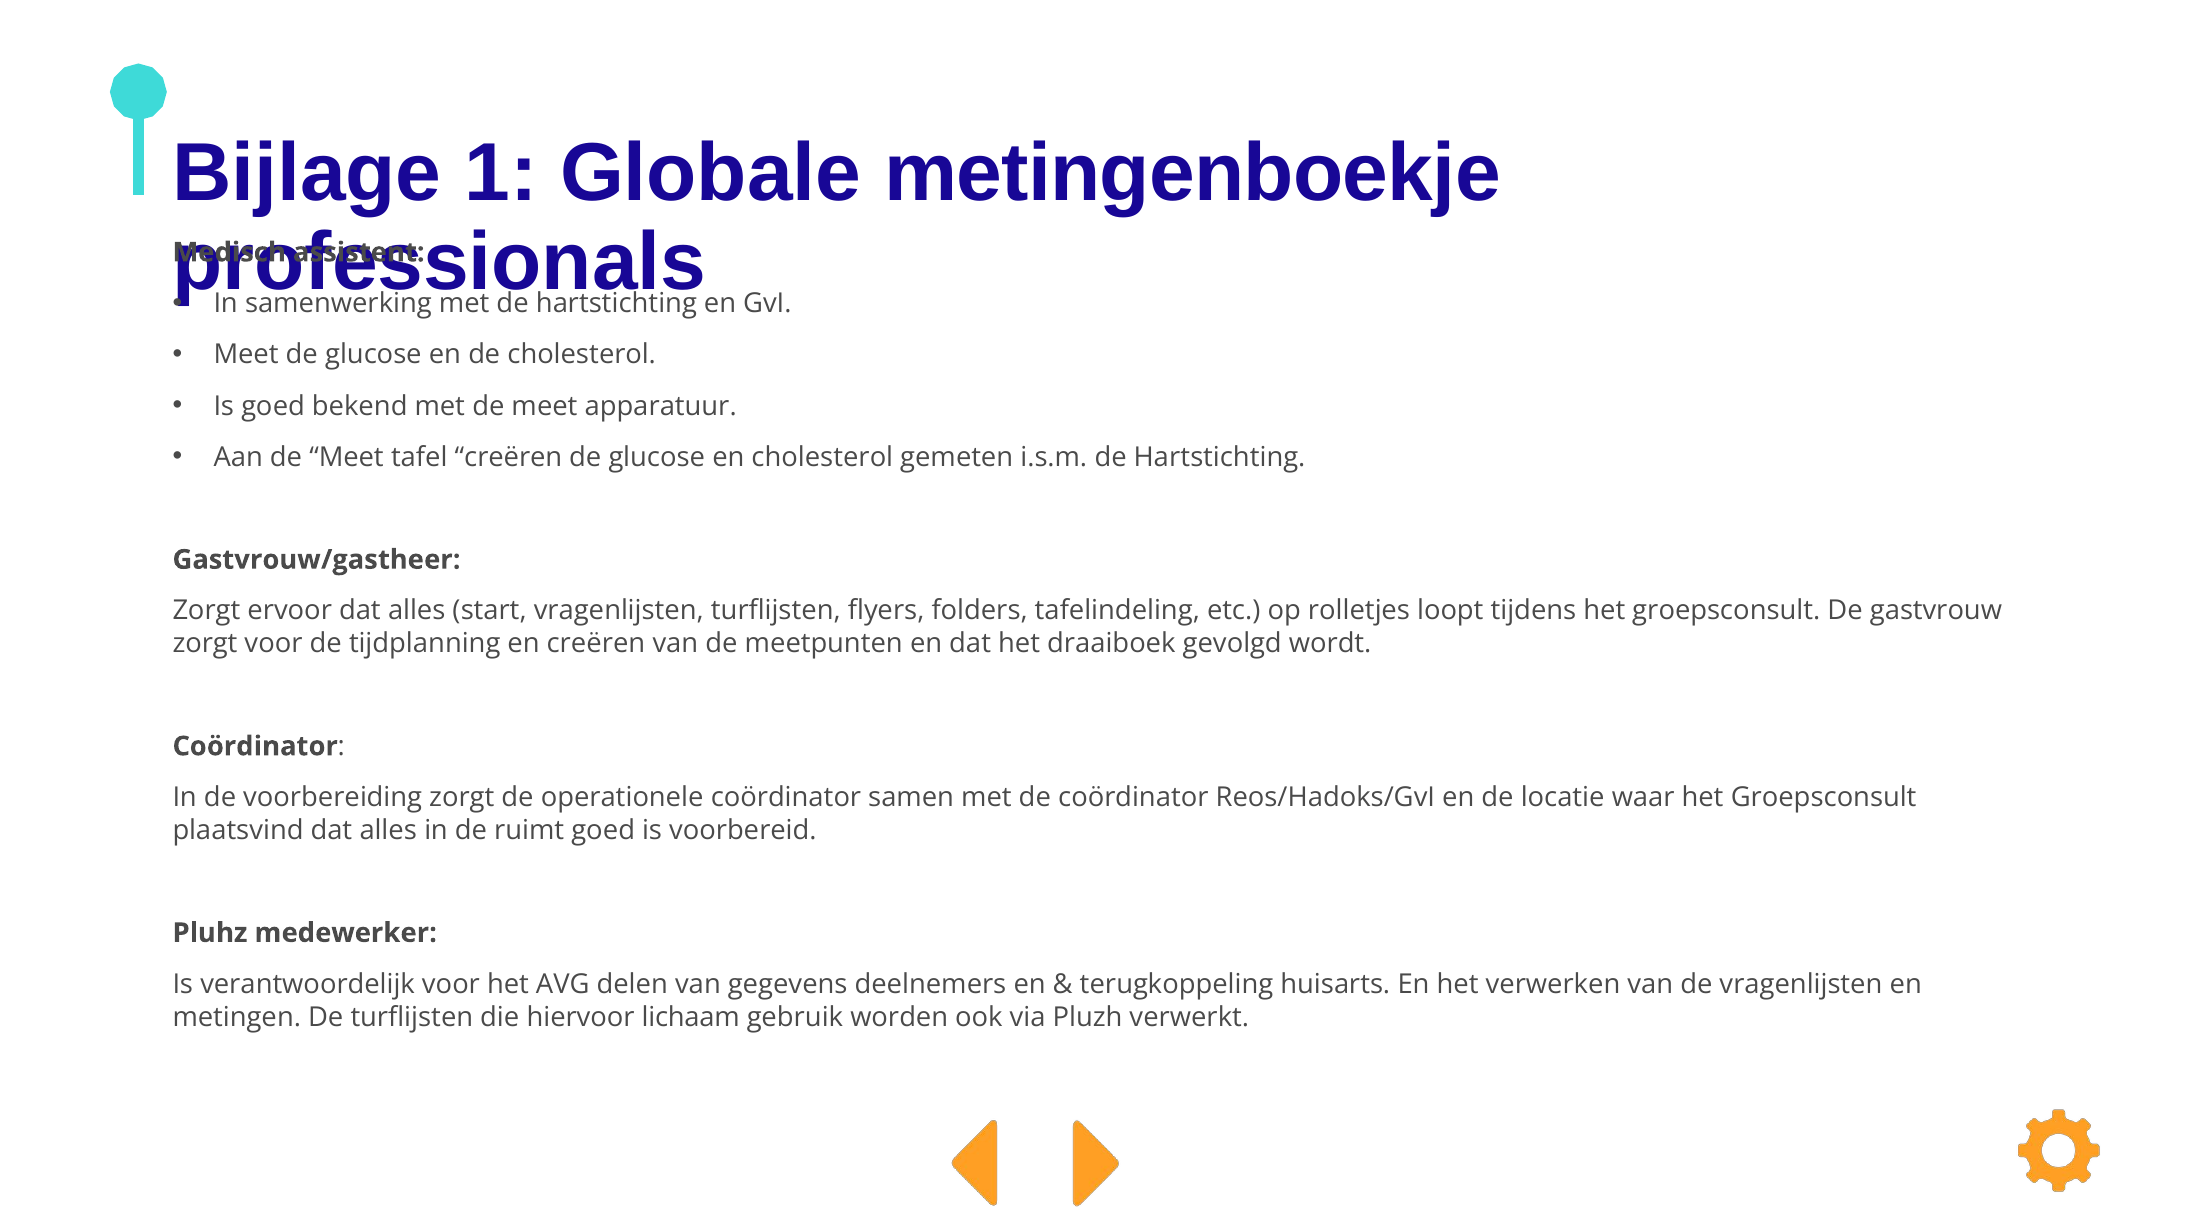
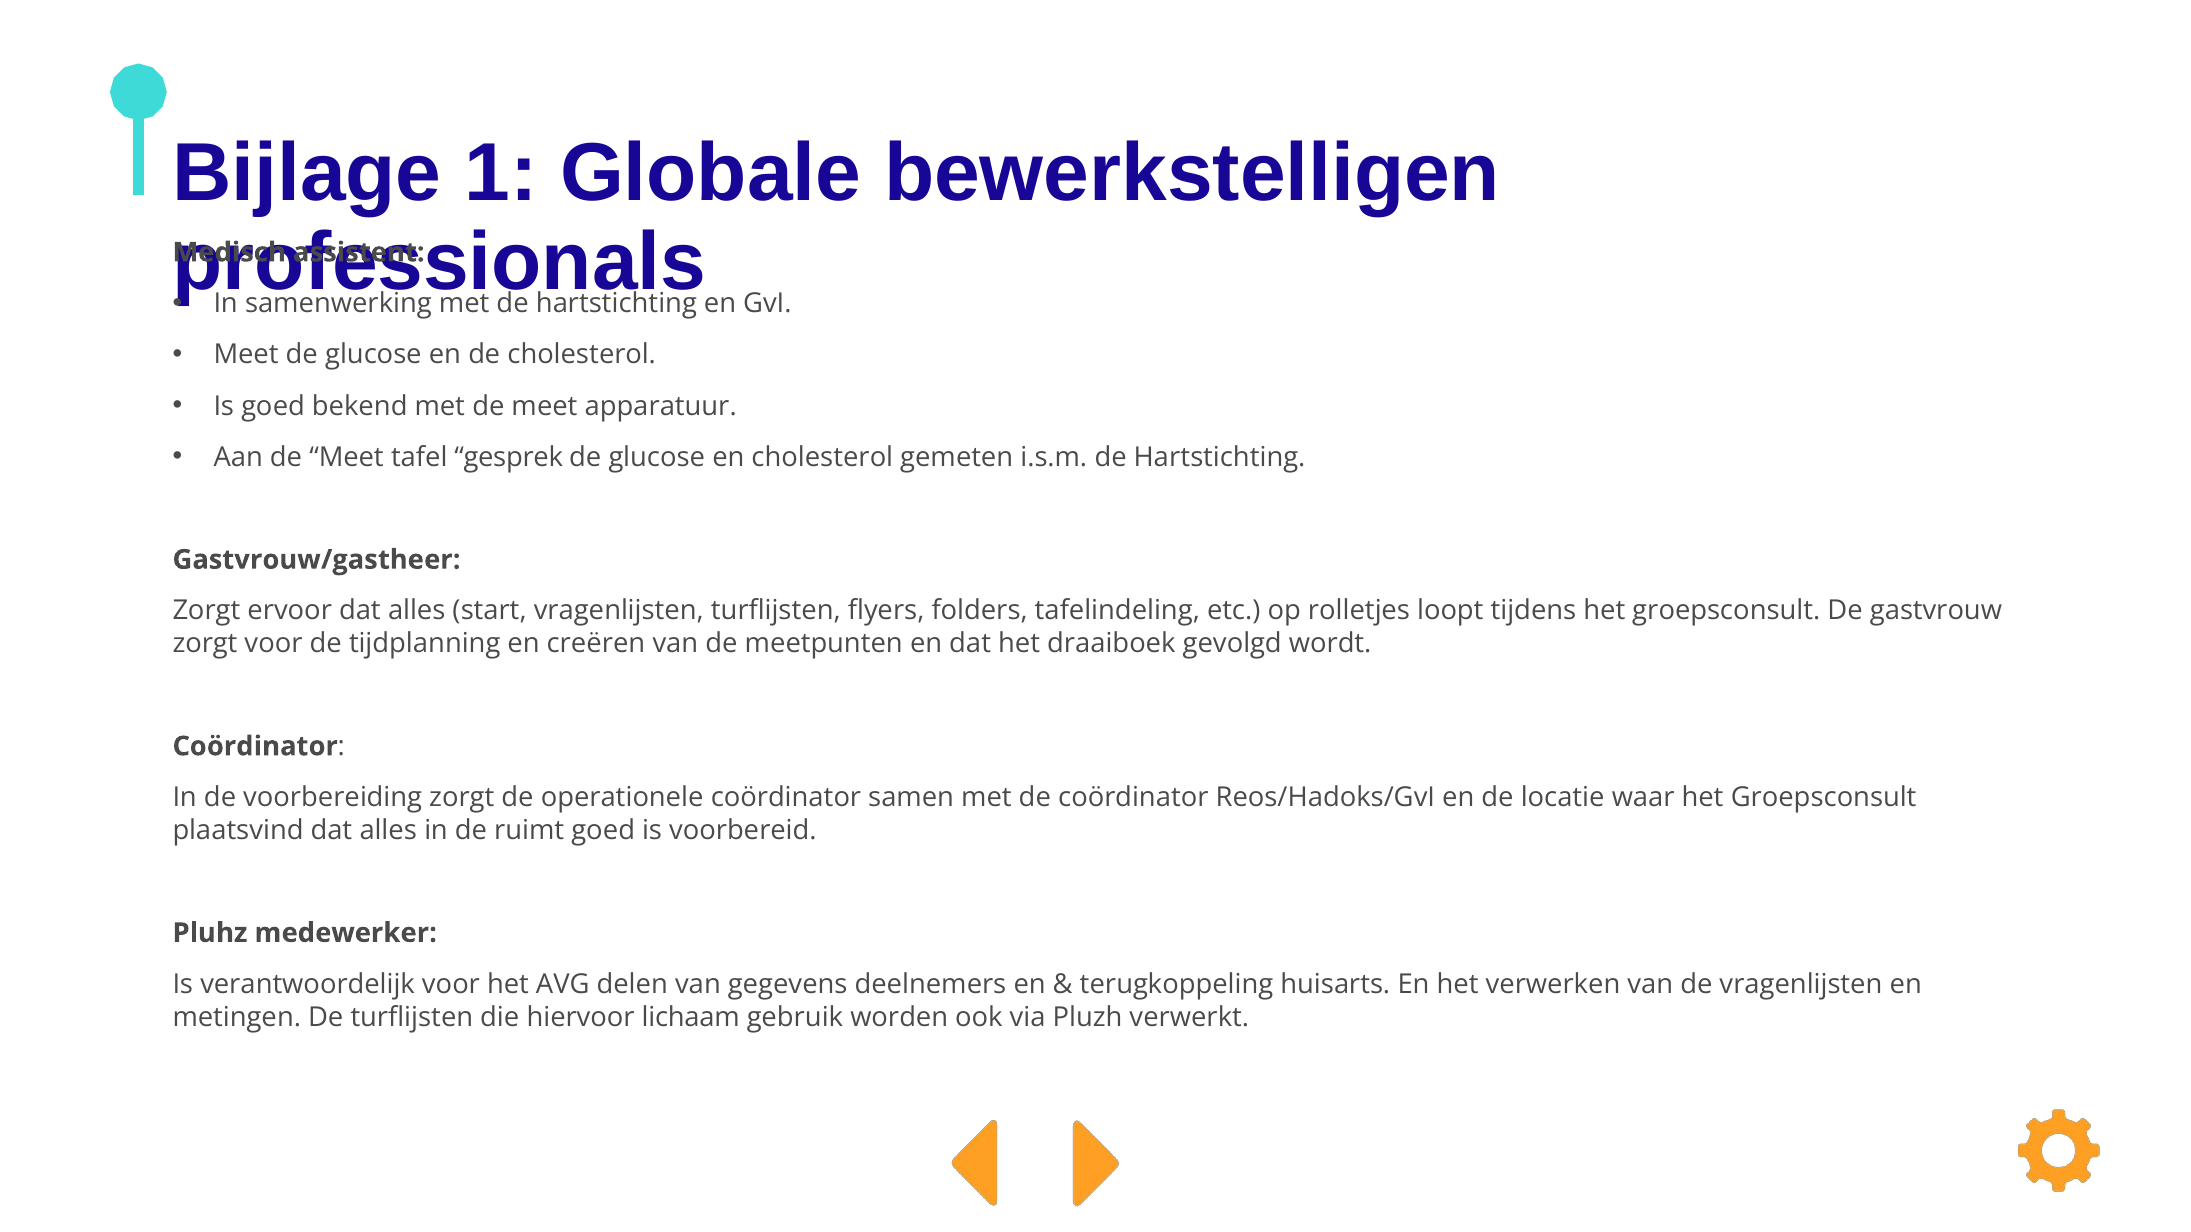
metingenboekje: metingenboekje -> bewerkstelligen
tafel creëren: creëren -> gesprek
